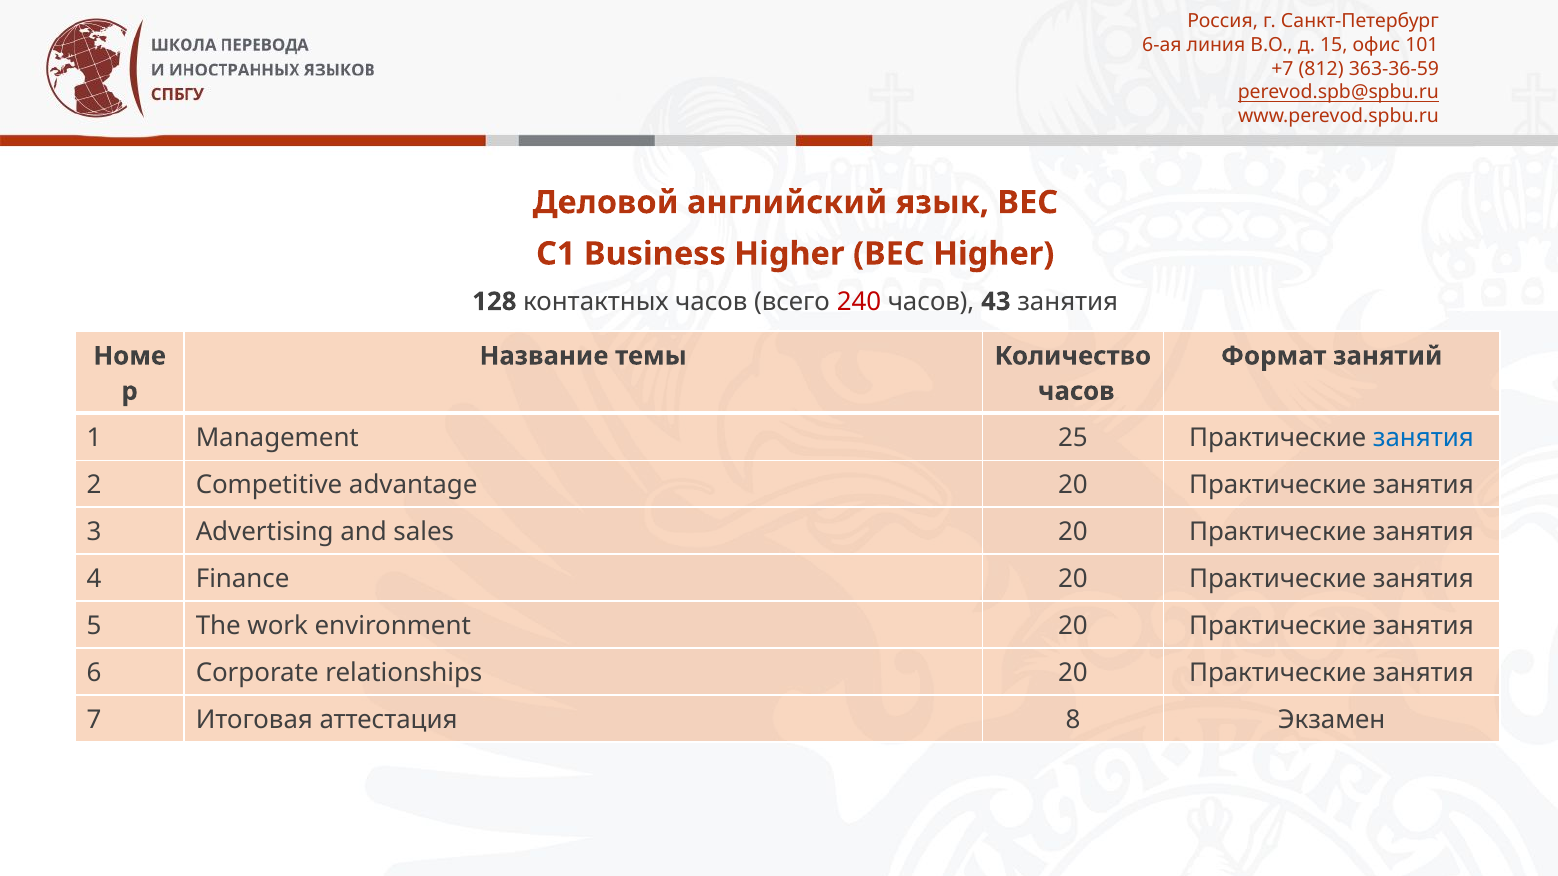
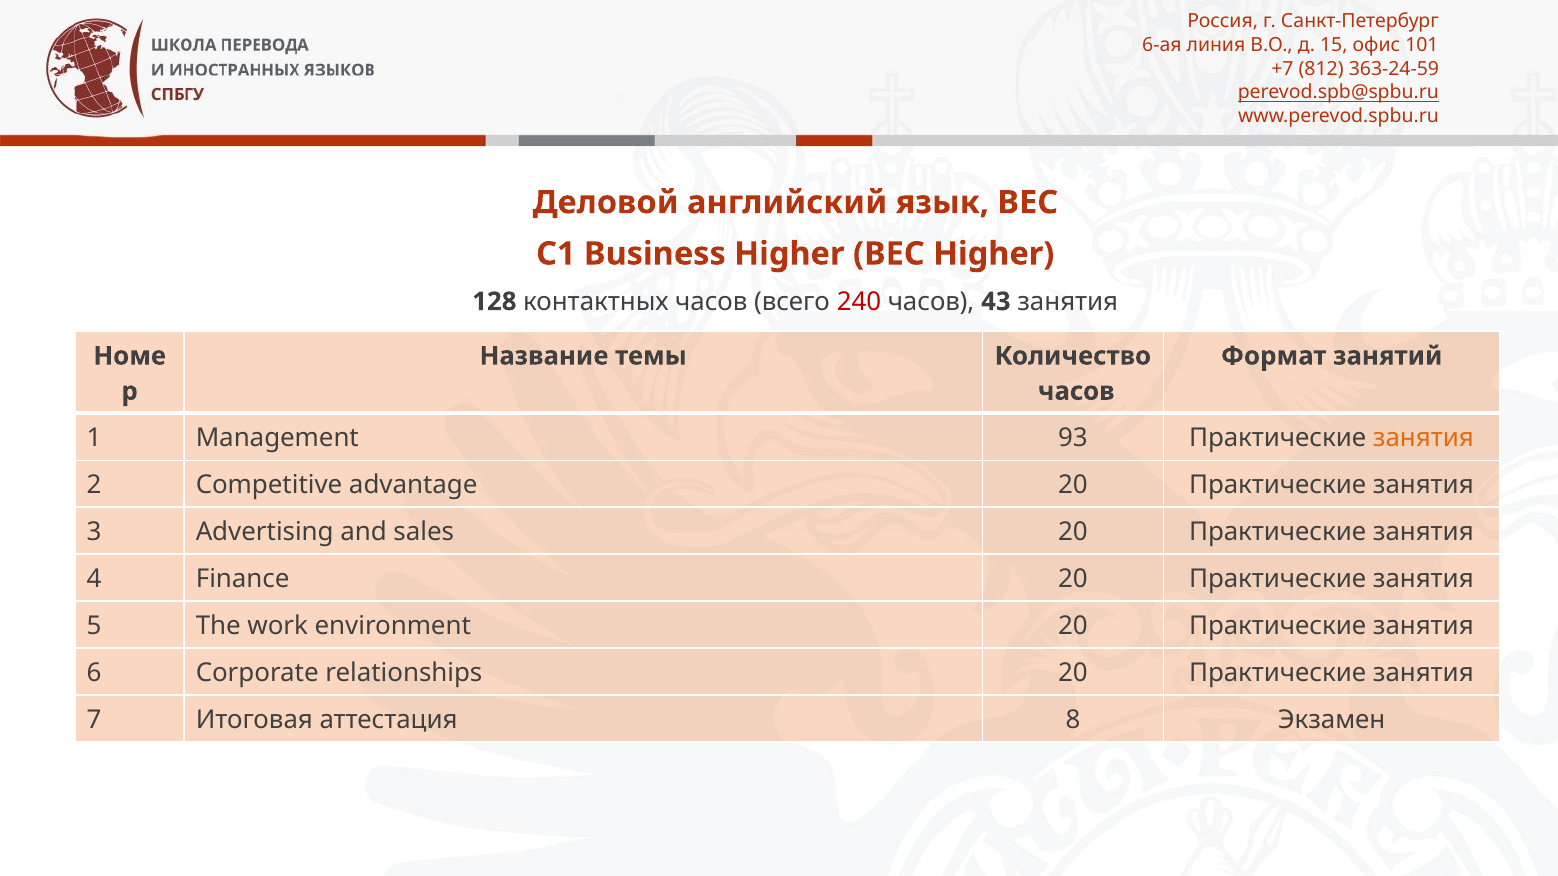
363-36-59: 363-36-59 -> 363-24-59
25: 25 -> 93
занятия at (1423, 438) colour: blue -> orange
